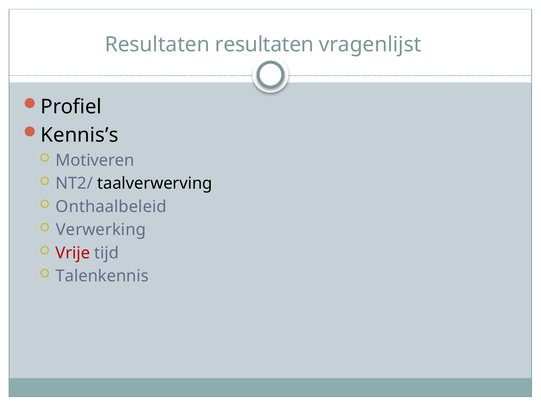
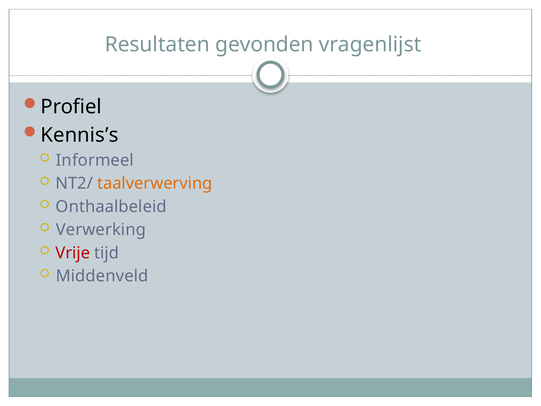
Resultaten resultaten: resultaten -> gevonden
Motiveren: Motiveren -> Informeel
taalverwerving colour: black -> orange
Talenkennis: Talenkennis -> Middenveld
